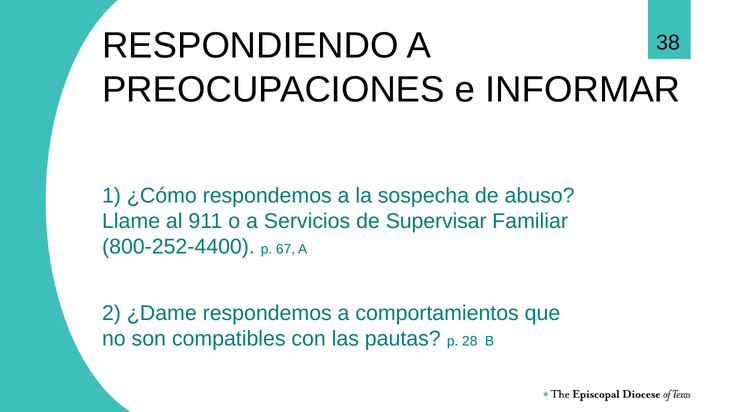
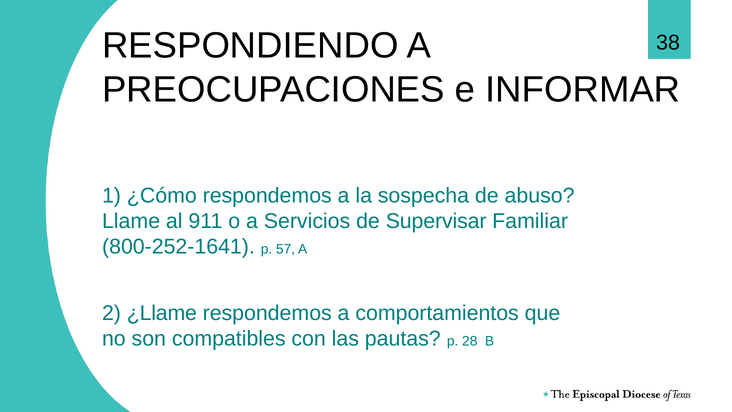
800-252-4400: 800-252-4400 -> 800-252-1641
67: 67 -> 57
¿Dame: ¿Dame -> ¿Llame
